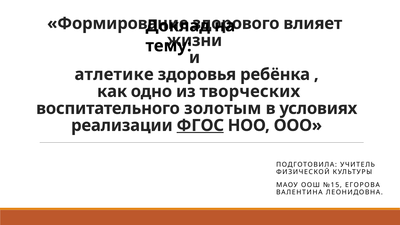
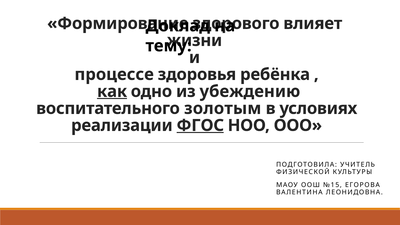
атлетике: атлетике -> процессе
как underline: none -> present
творческих: творческих -> убеждению
